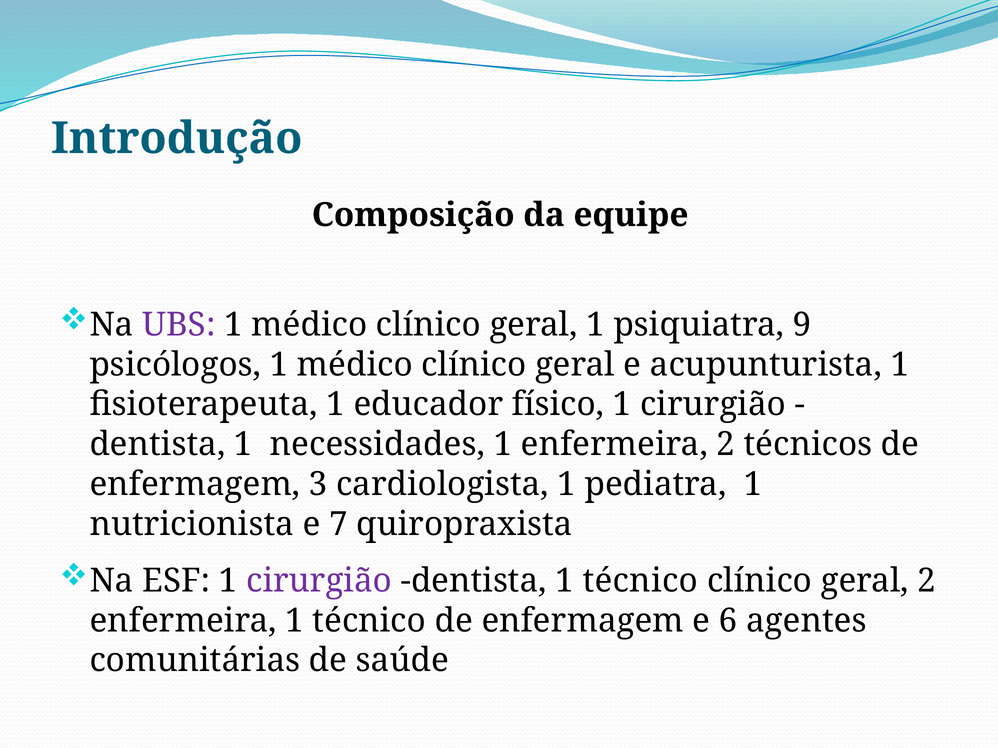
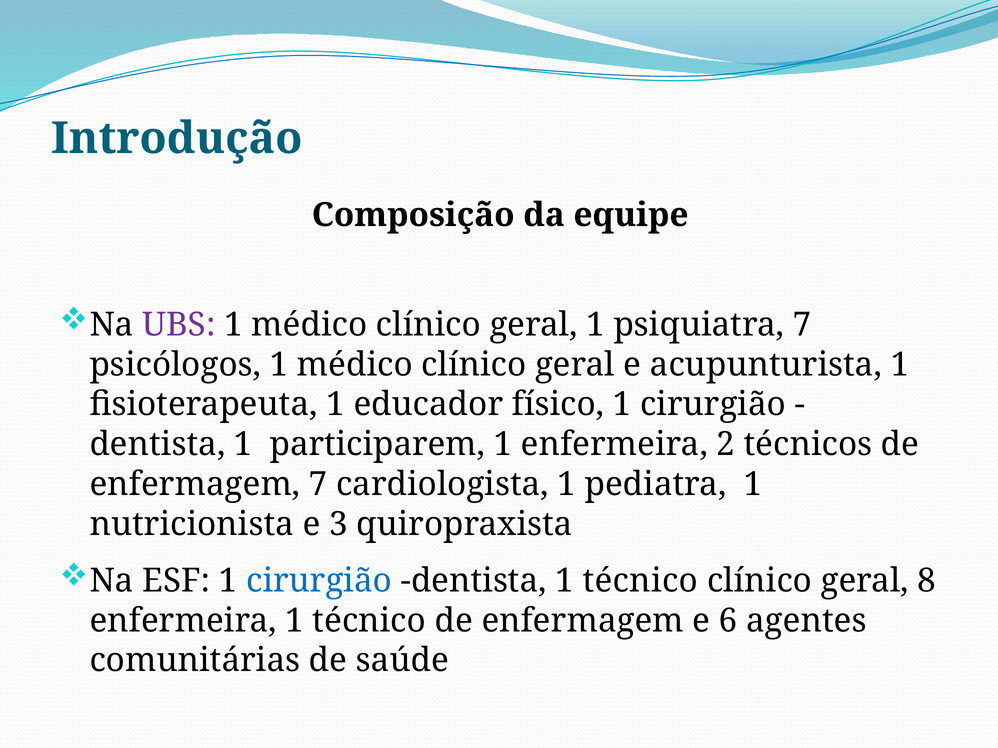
psiquiatra 9: 9 -> 7
necessidades: necessidades -> participarem
enfermagem 3: 3 -> 7
7: 7 -> 3
cirurgião at (319, 581) colour: purple -> blue
geral 2: 2 -> 8
